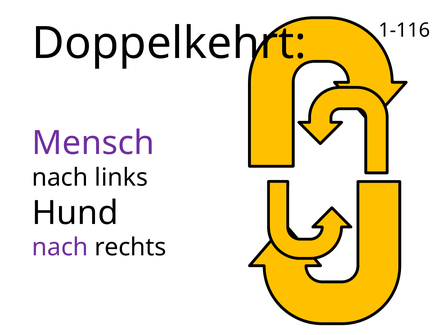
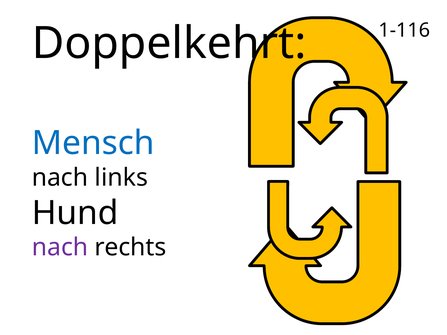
Mensch colour: purple -> blue
